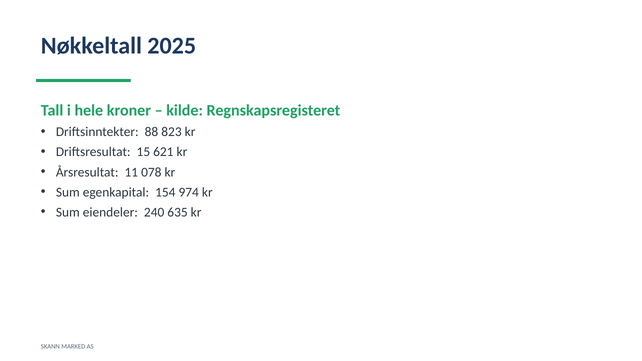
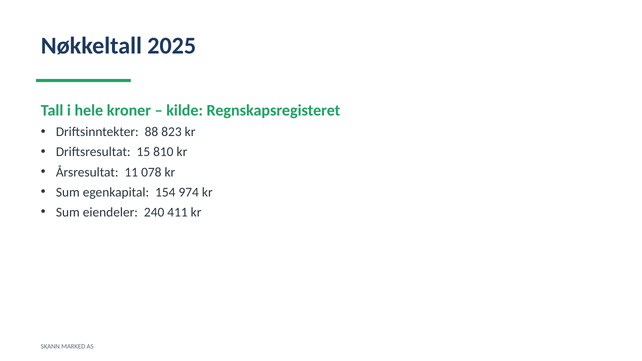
621: 621 -> 810
635: 635 -> 411
